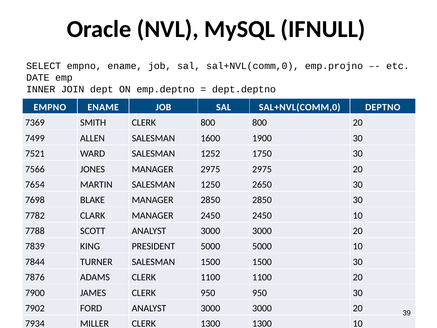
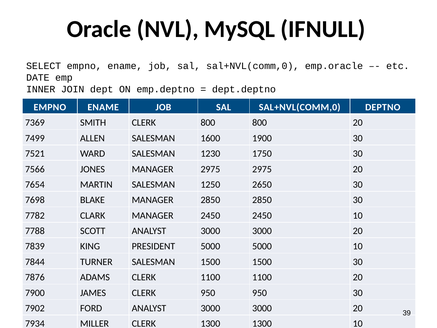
emp.projno: emp.projno -> emp.oracle
1252: 1252 -> 1230
